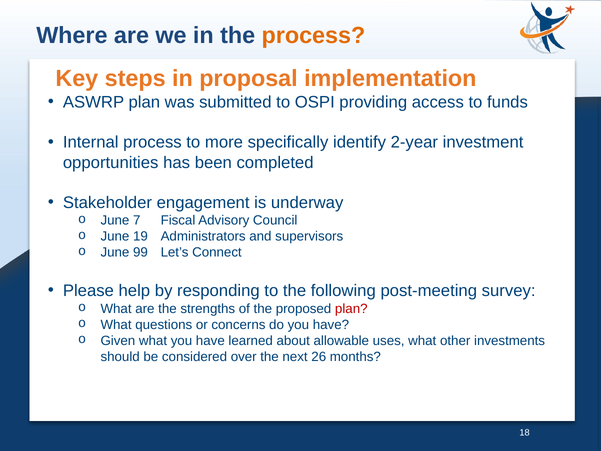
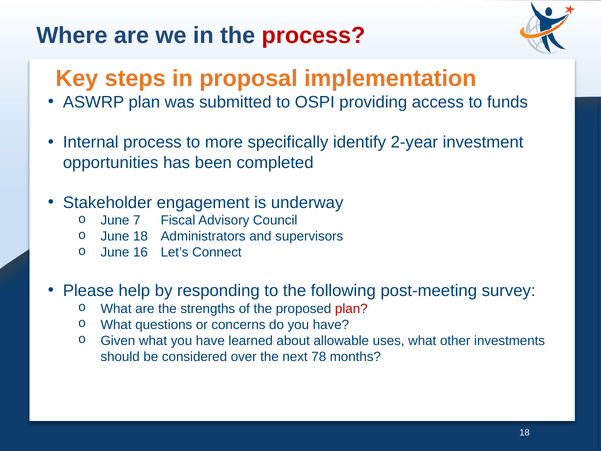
process at (313, 36) colour: orange -> red
June 19: 19 -> 18
99: 99 -> 16
26: 26 -> 78
